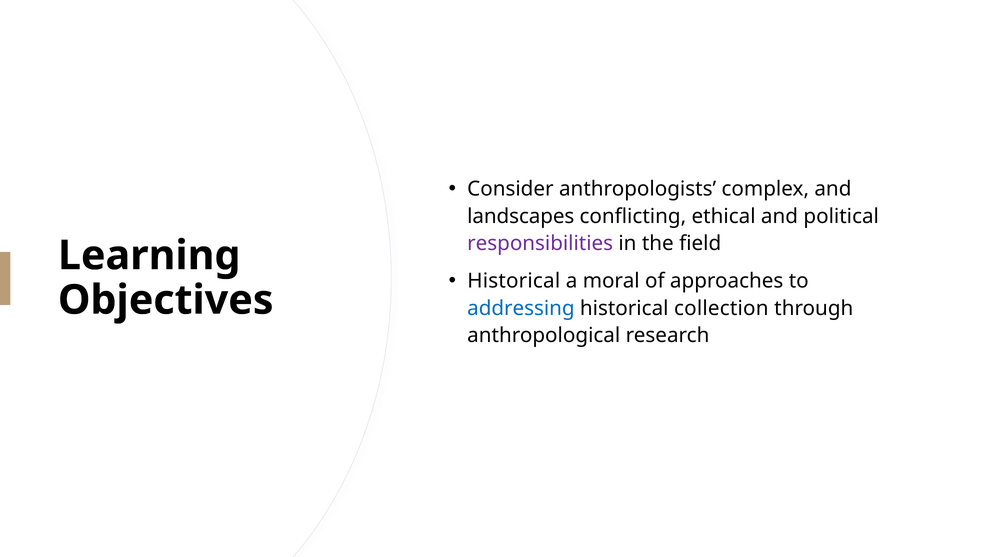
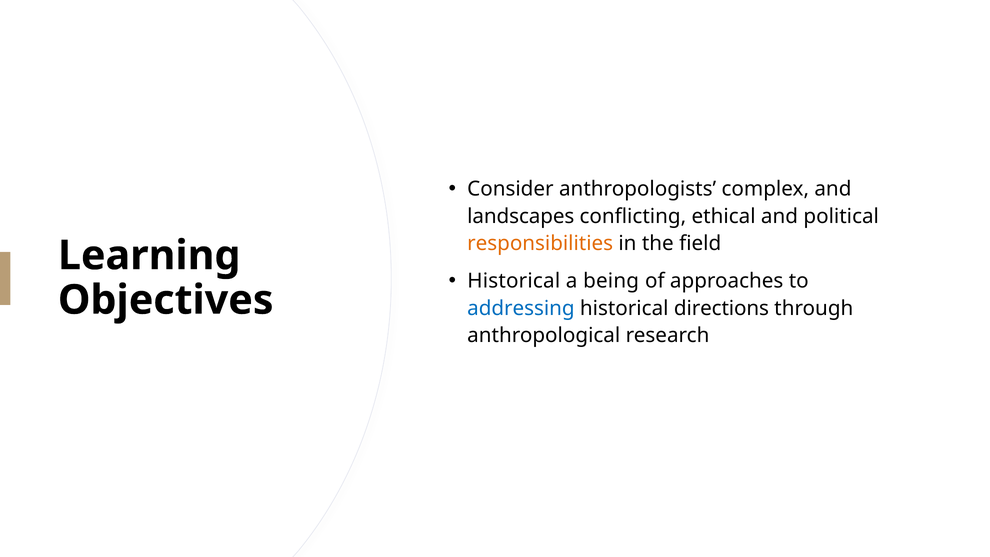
responsibilities colour: purple -> orange
moral: moral -> being
collection: collection -> directions
